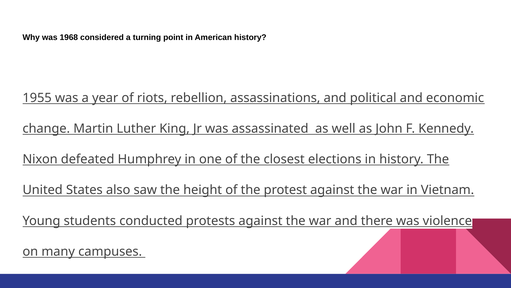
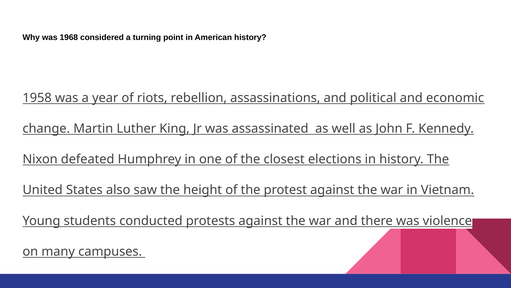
1955: 1955 -> 1958
